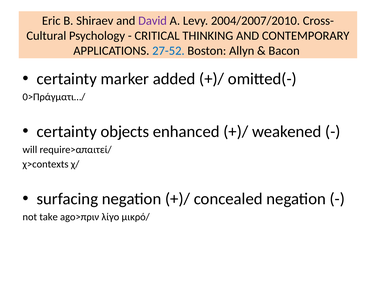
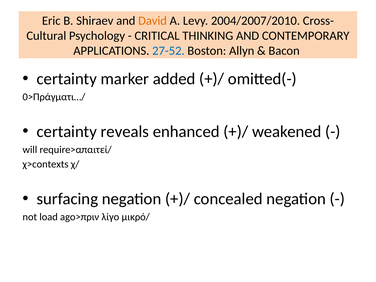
David colour: purple -> orange
objects: objects -> reveals
take: take -> load
